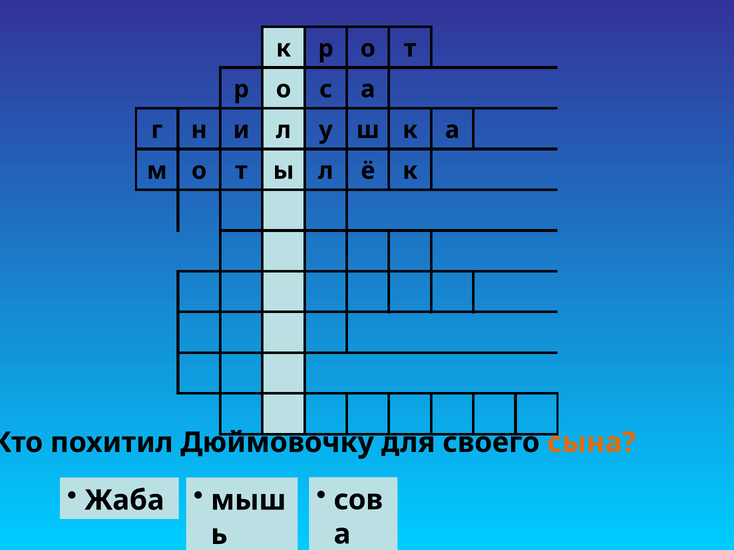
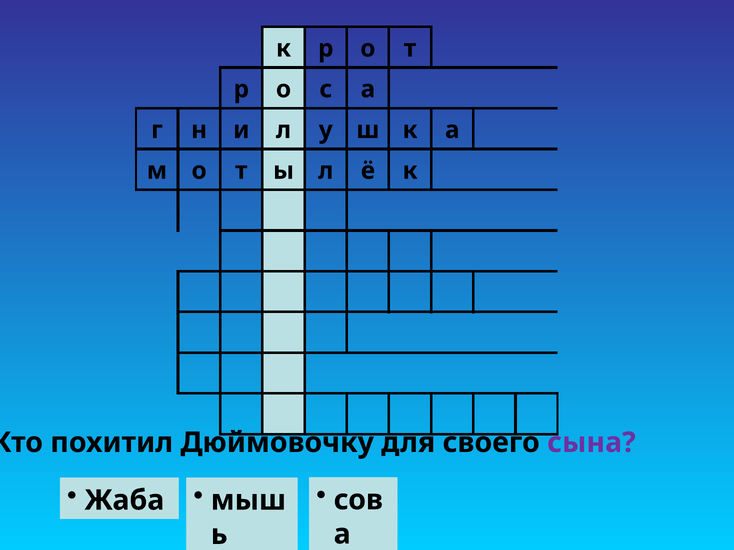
сына colour: orange -> purple
